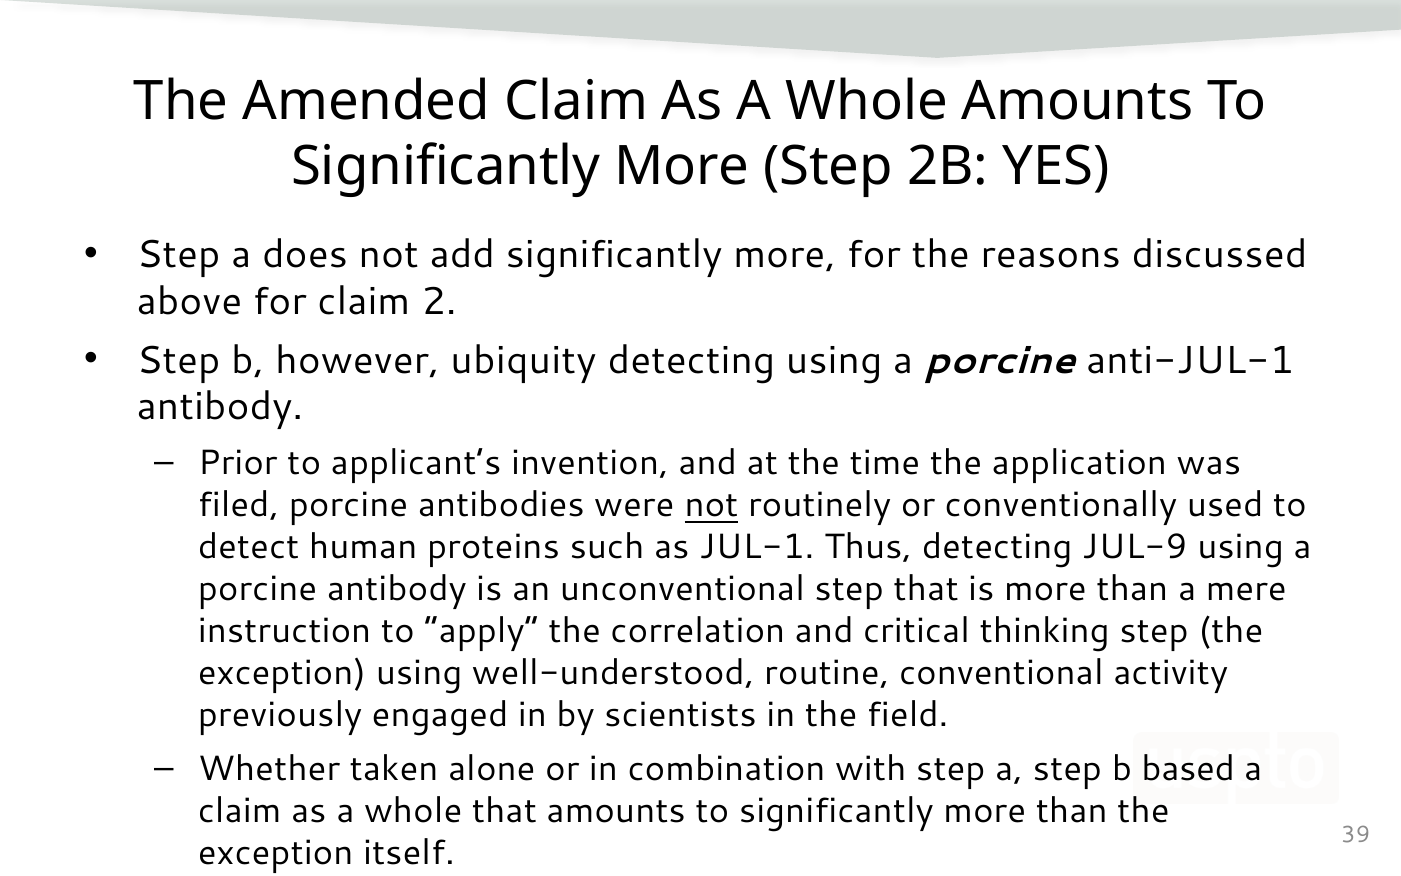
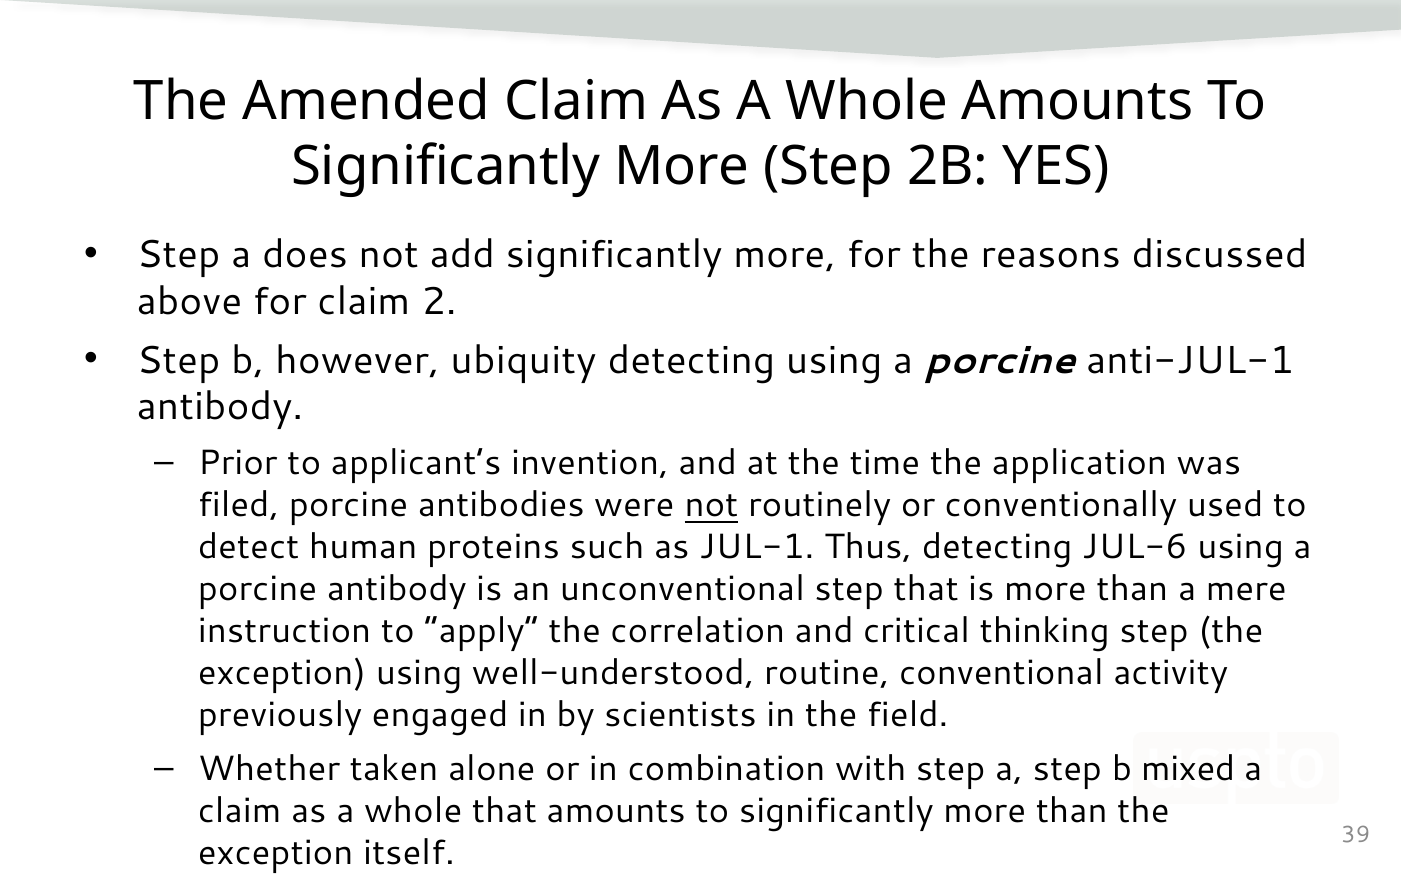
JUL-9: JUL-9 -> JUL-6
based: based -> mixed
